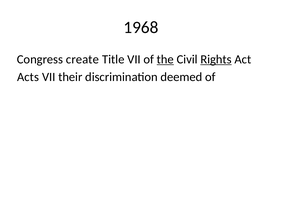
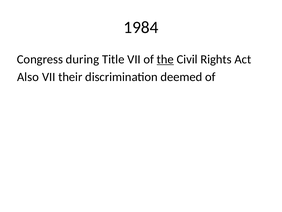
1968: 1968 -> 1984
create: create -> during
Rights underline: present -> none
Acts: Acts -> Also
